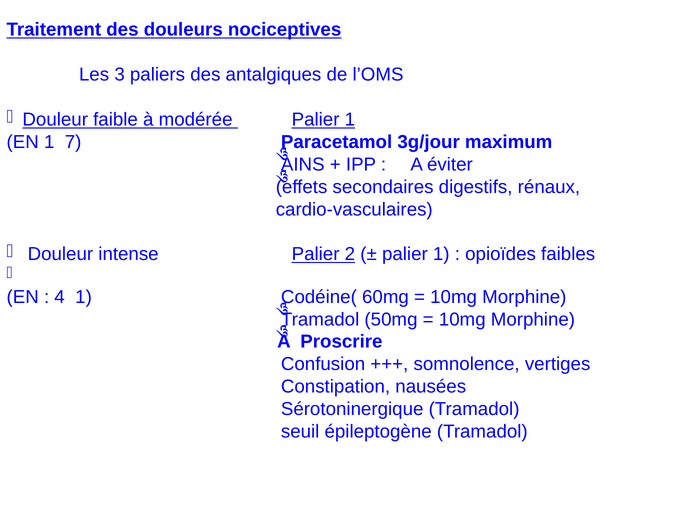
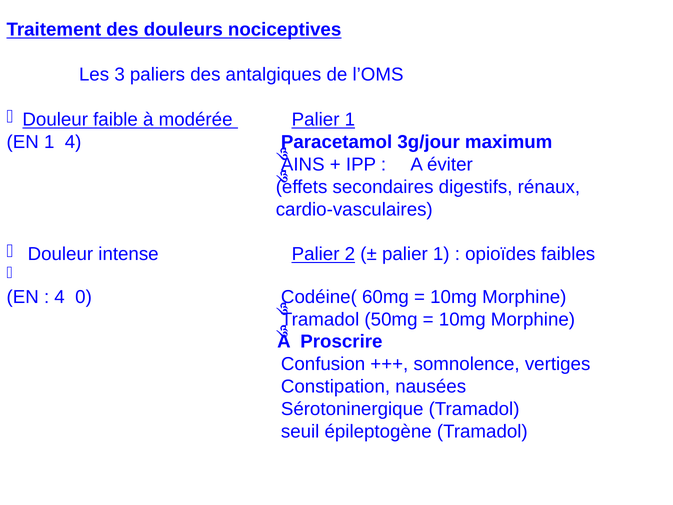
7 at (73, 142): 7 -> 4
1 at (84, 297): 1 -> 0
